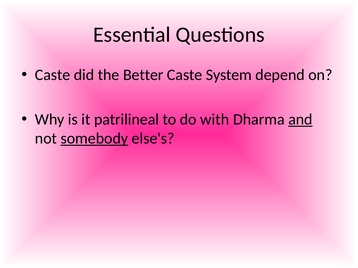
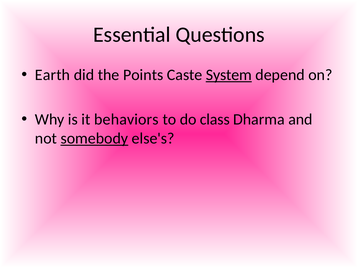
Caste at (53, 75): Caste -> Earth
Better: Better -> Points
System underline: none -> present
patrilineal: patrilineal -> behaviors
with: with -> class
and underline: present -> none
